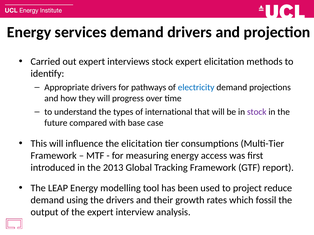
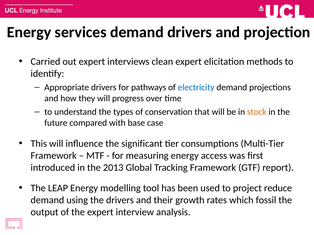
interviews stock: stock -> clean
international: international -> conservation
stock at (257, 112) colour: purple -> orange
the elicitation: elicitation -> significant
